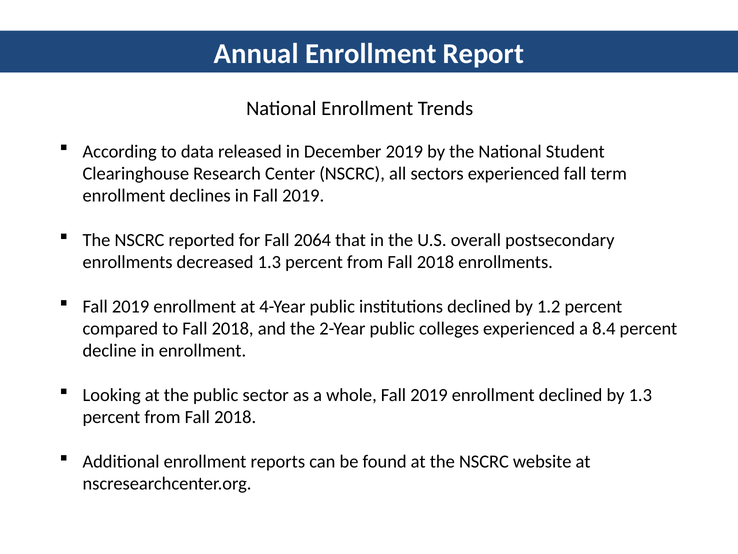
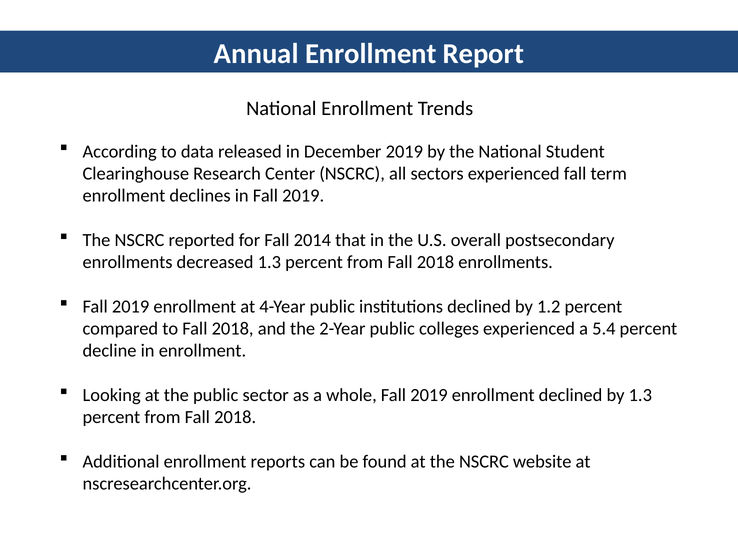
2064: 2064 -> 2014
8.4: 8.4 -> 5.4
